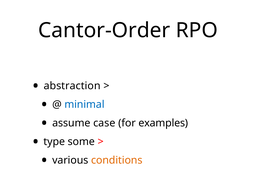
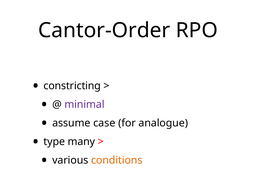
abstraction: abstraction -> constricting
minimal colour: blue -> purple
examples: examples -> analogue
some: some -> many
